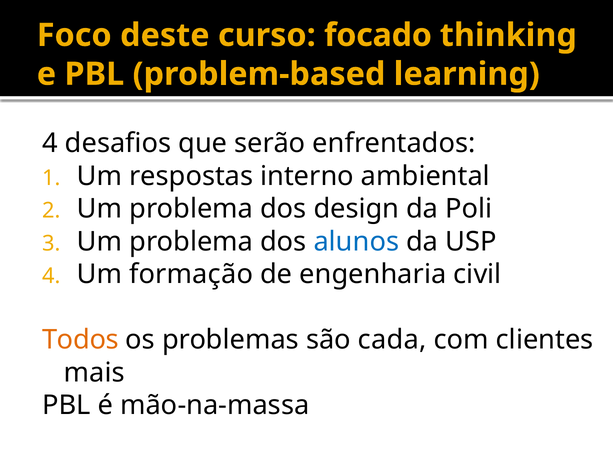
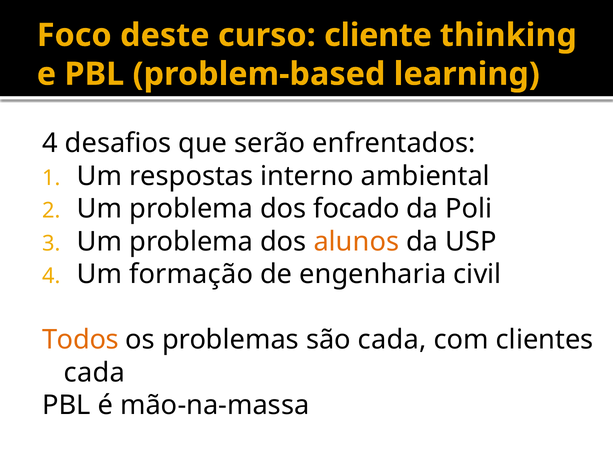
focado: focado -> cliente
design: design -> focado
alunos colour: blue -> orange
mais at (94, 372): mais -> cada
